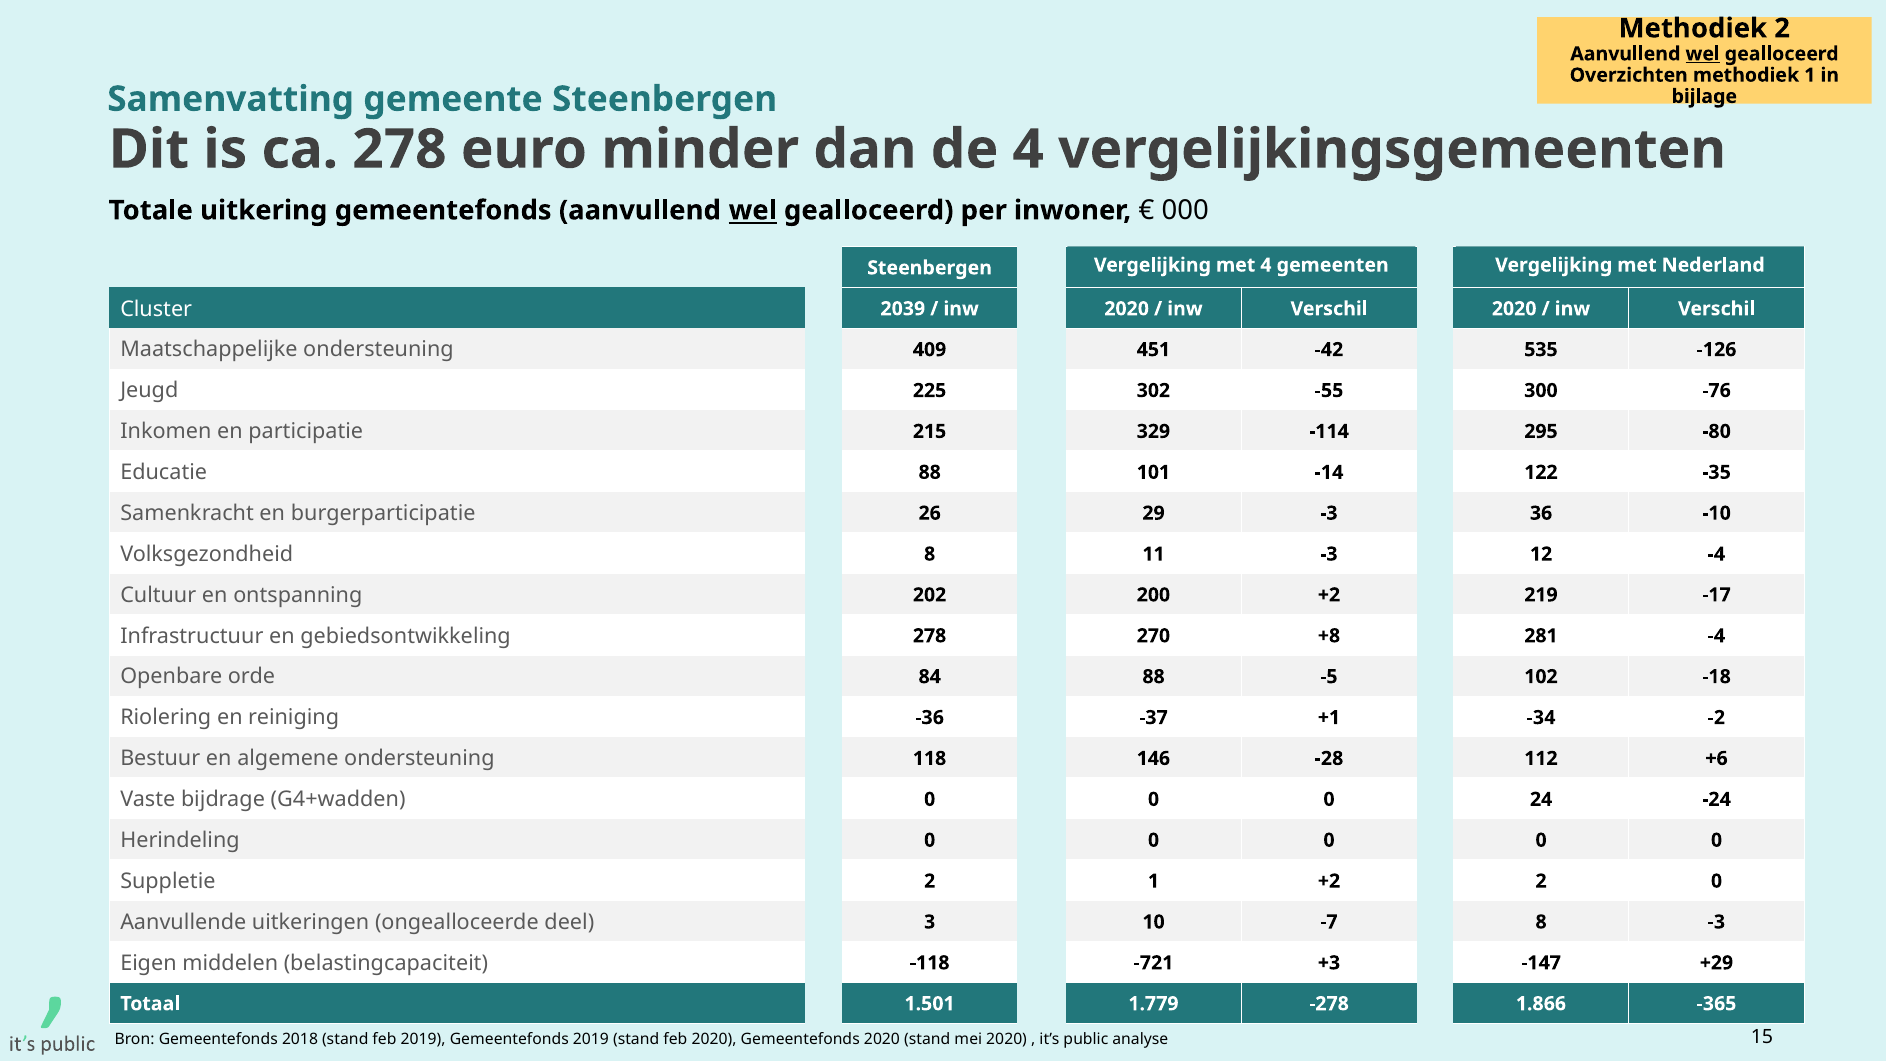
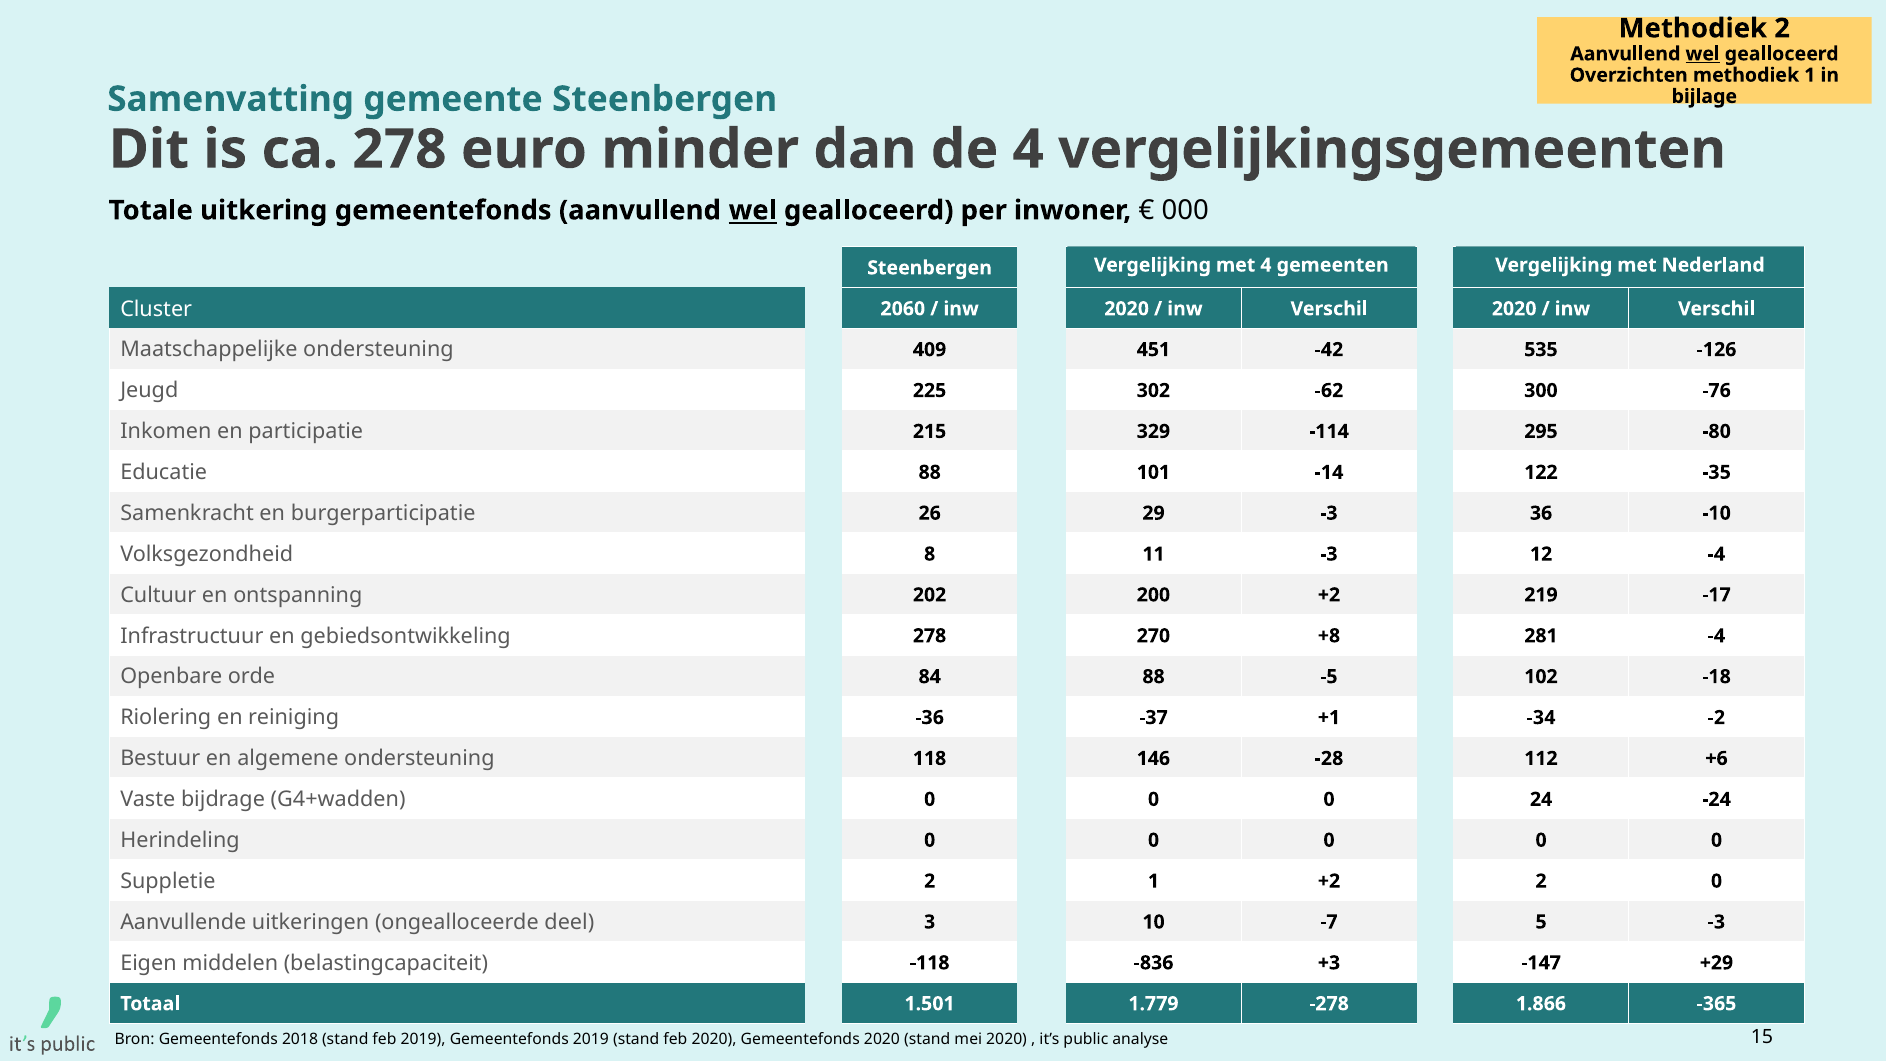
2039: 2039 -> 2060
-55: -55 -> -62
-7 8: 8 -> 5
-721: -721 -> -836
